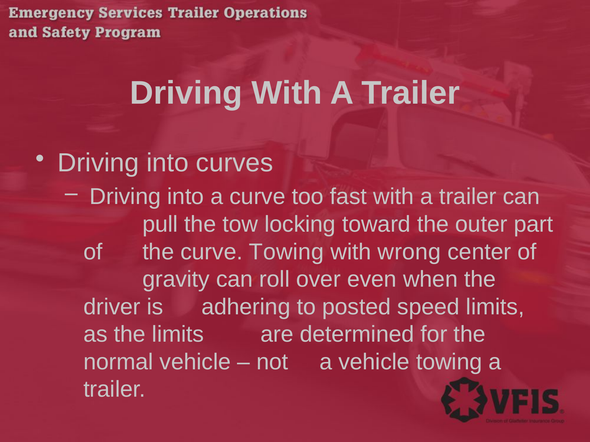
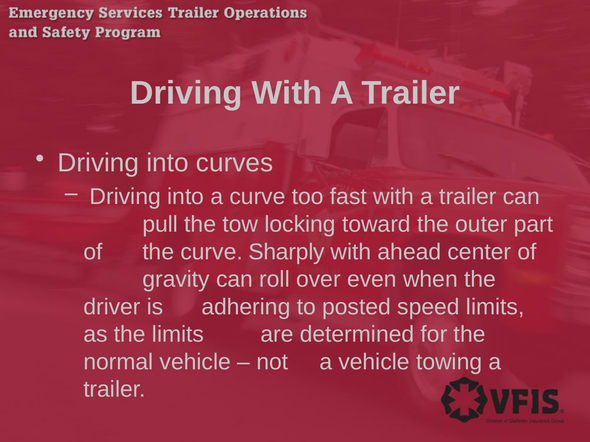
curve Towing: Towing -> Sharply
wrong: wrong -> ahead
